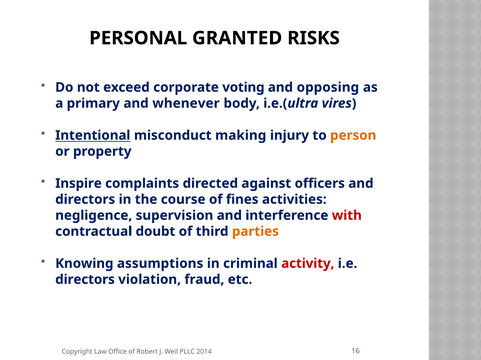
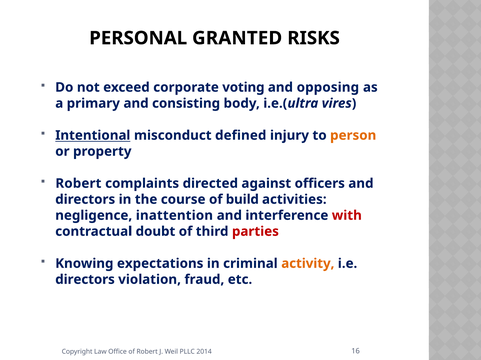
whenever: whenever -> consisting
making: making -> defined
Inspire at (79, 184): Inspire -> Robert
fines: fines -> build
supervision: supervision -> inattention
parties colour: orange -> red
assumptions: assumptions -> expectations
activity colour: red -> orange
